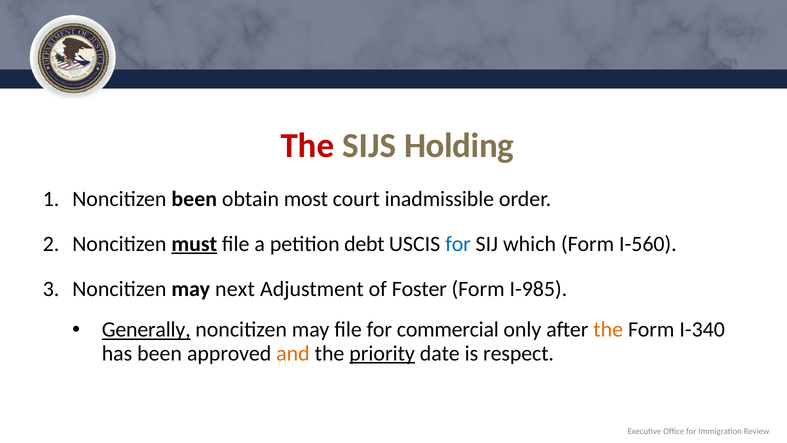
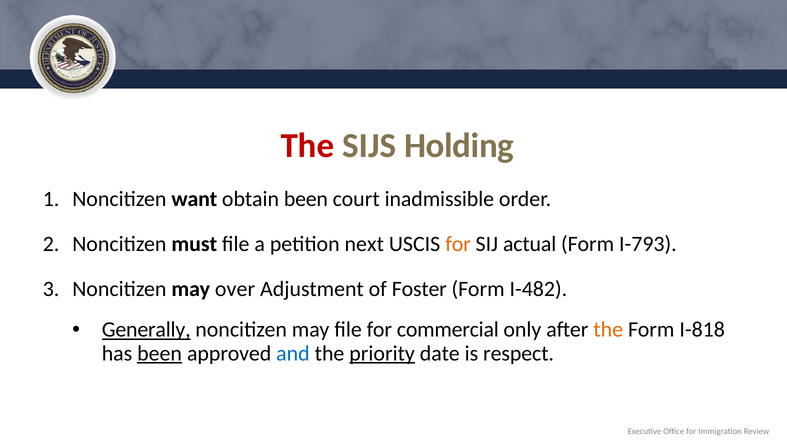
Noncitizen been: been -> want
obtain most: most -> been
must underline: present -> none
debt: debt -> next
for at (458, 244) colour: blue -> orange
which: which -> actual
I-560: I-560 -> I-793
next: next -> over
I-985: I-985 -> I-482
I-340: I-340 -> I-818
been at (160, 353) underline: none -> present
and colour: orange -> blue
